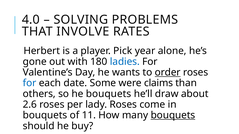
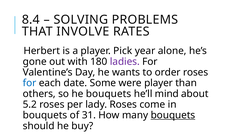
4.0: 4.0 -> 8.4
ladies colour: blue -> purple
order underline: present -> none
were claims: claims -> player
draw: draw -> mind
2.6: 2.6 -> 5.2
11: 11 -> 31
